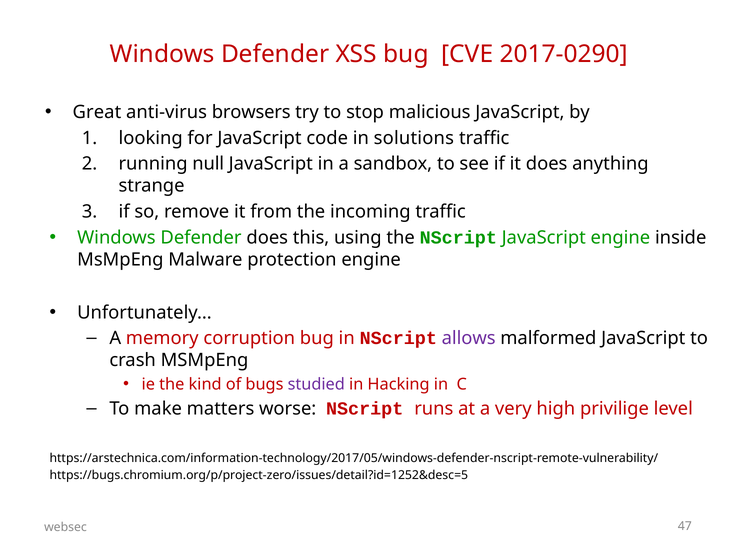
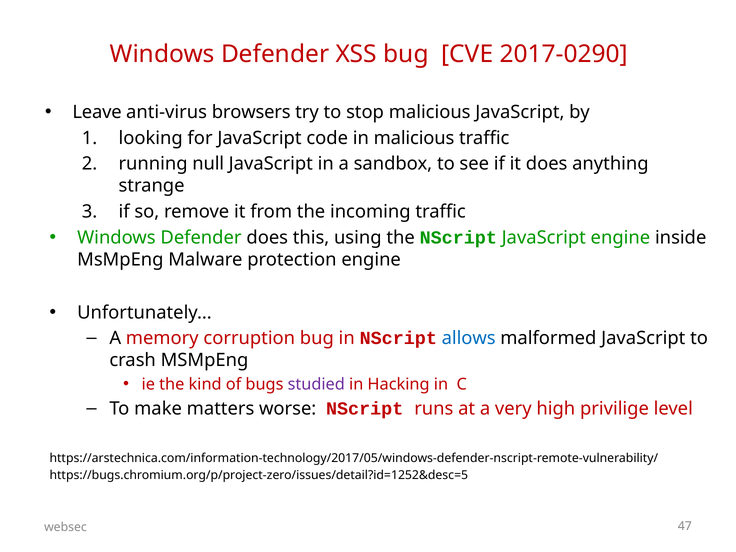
Great: Great -> Leave
in solutions: solutions -> malicious
allows colour: purple -> blue
